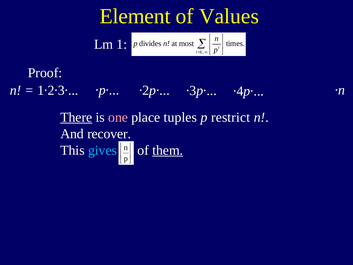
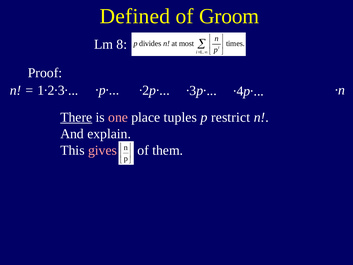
Element: Element -> Defined
Values: Values -> Groom
Lm 1: 1 -> 8
recover: recover -> explain
gives colour: light blue -> pink
them underline: present -> none
